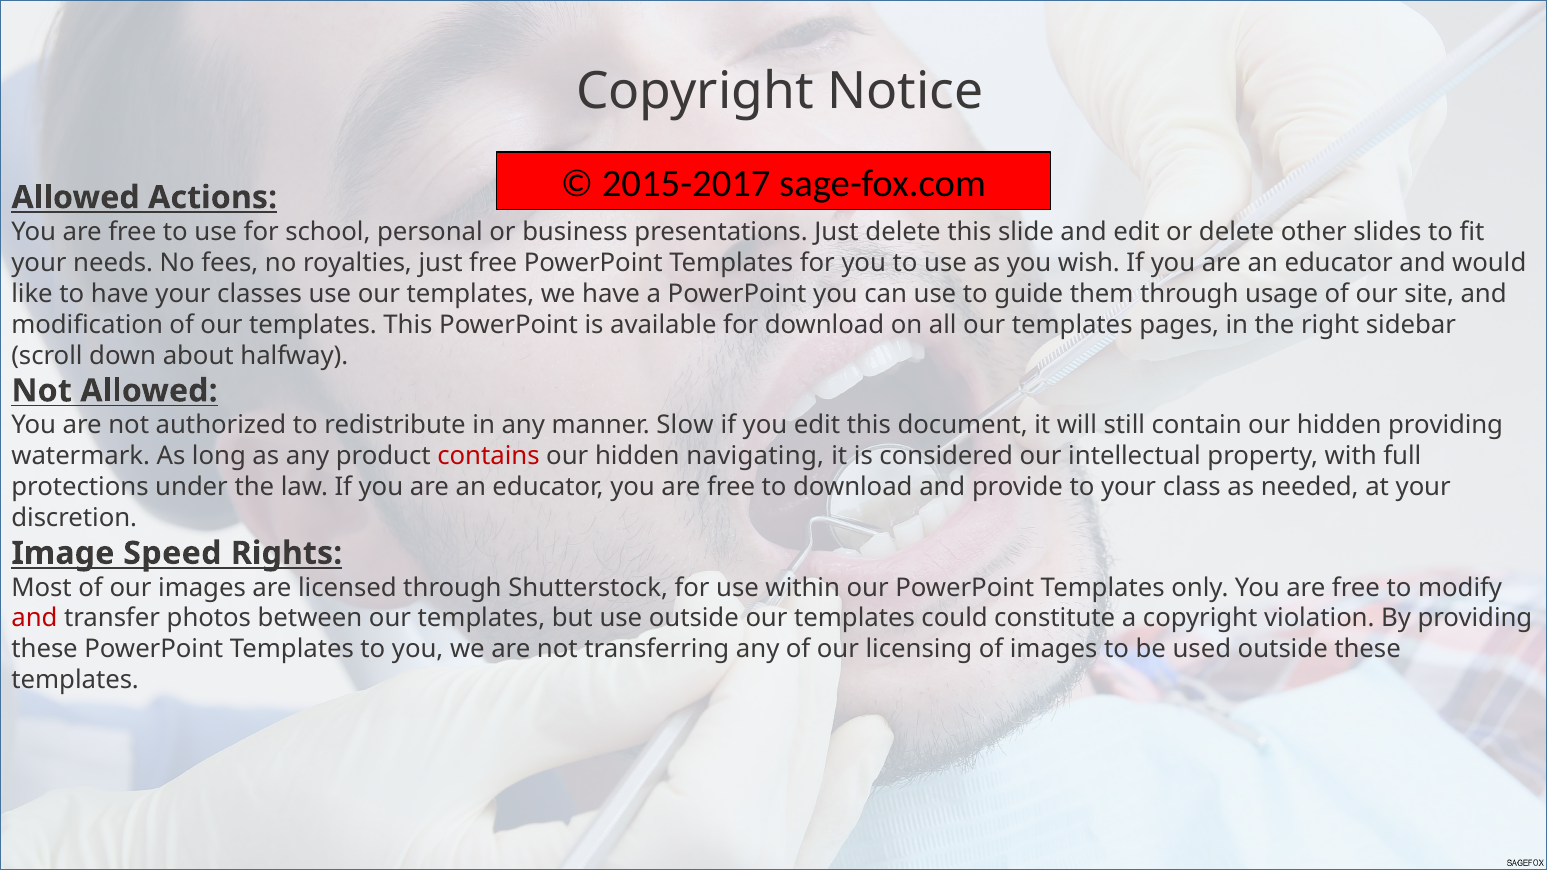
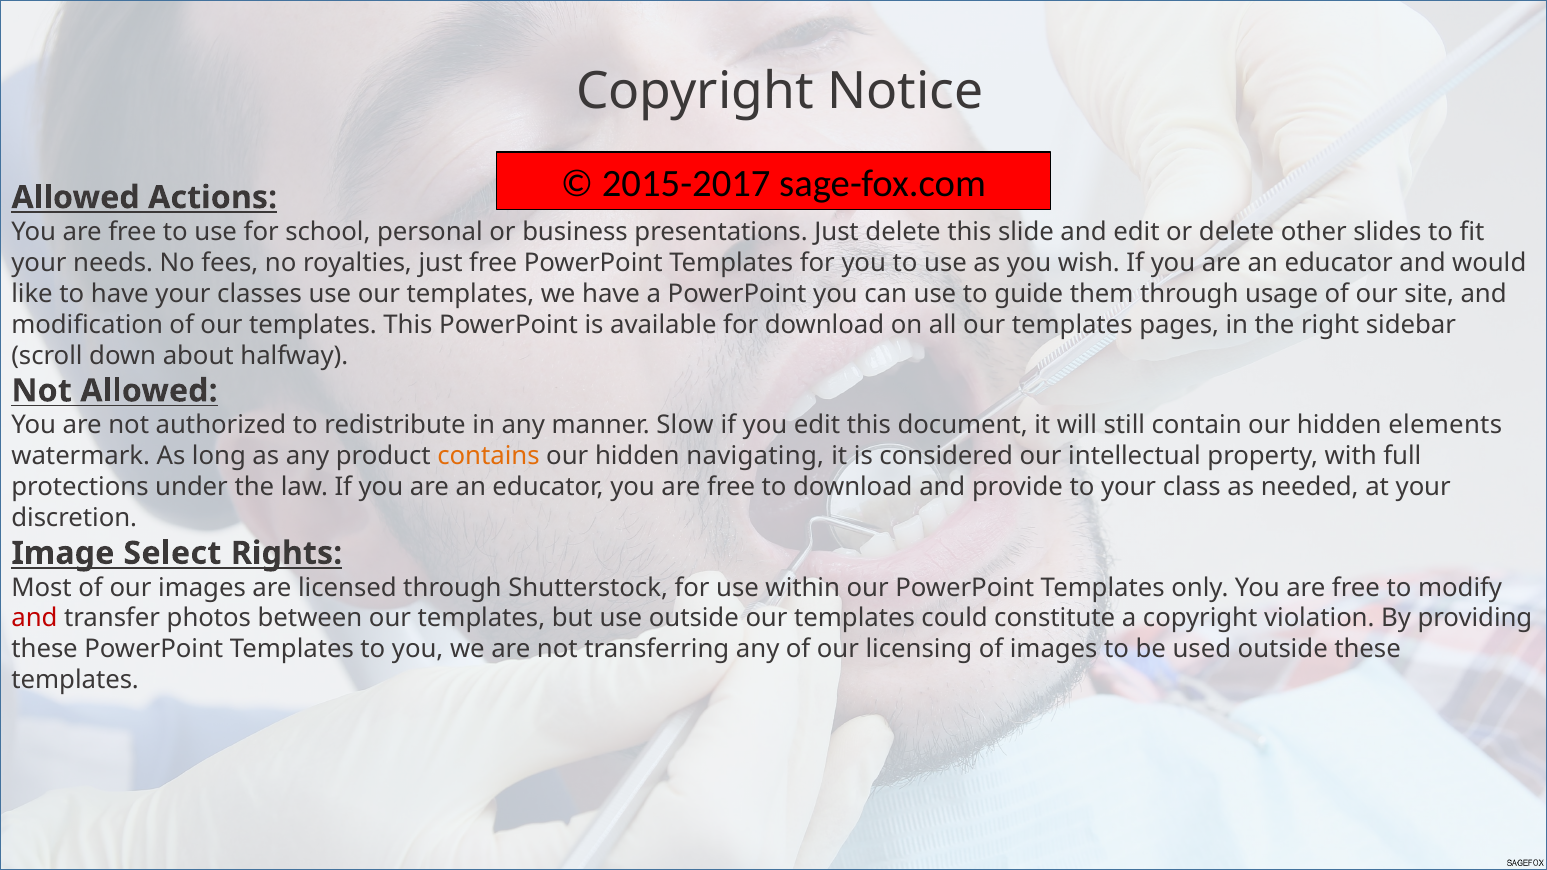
hidden providing: providing -> elements
contains colour: red -> orange
Speed: Speed -> Select
